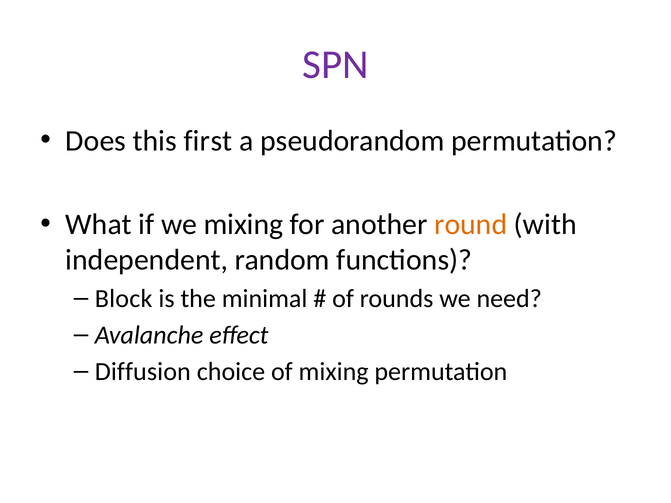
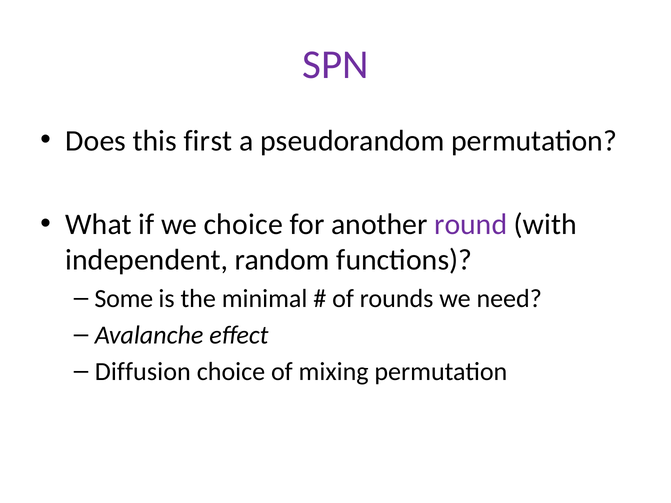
we mixing: mixing -> choice
round colour: orange -> purple
Block: Block -> Some
